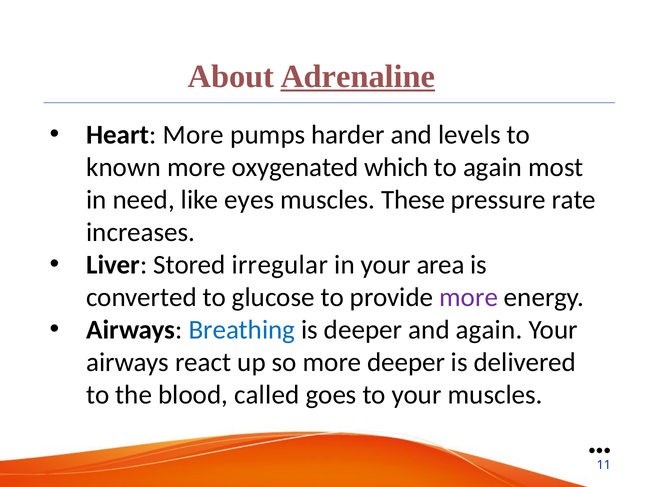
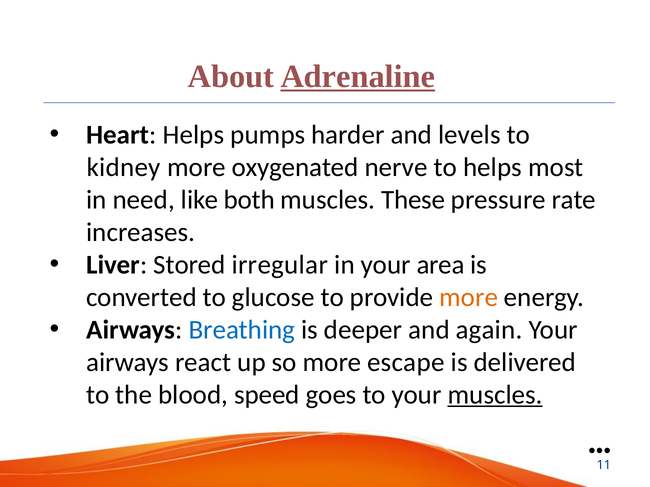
Heart More: More -> Helps
known: known -> kidney
which: which -> nerve
to again: again -> helps
eyes: eyes -> both
more at (469, 298) colour: purple -> orange
more deeper: deeper -> escape
called: called -> speed
muscles at (495, 395) underline: none -> present
